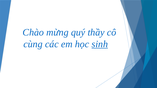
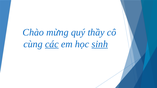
các underline: none -> present
